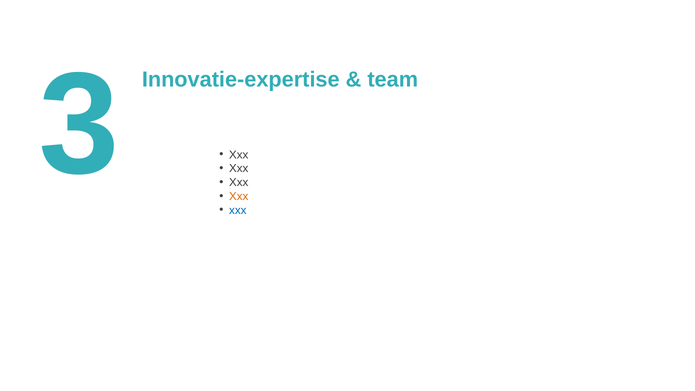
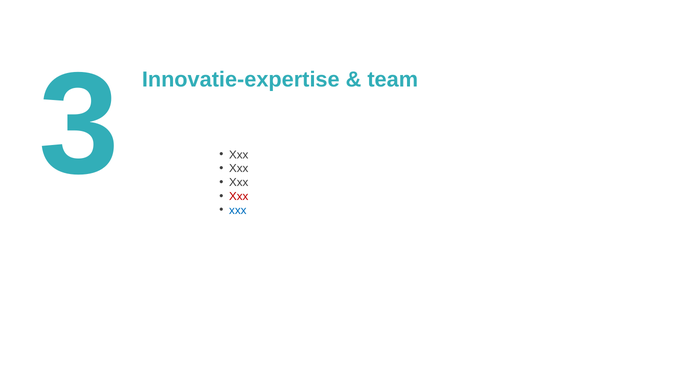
Xxx at (239, 196) colour: orange -> red
